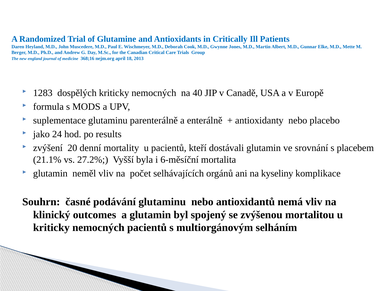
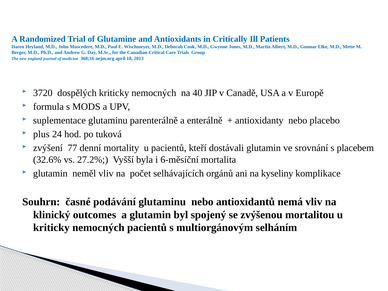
1283: 1283 -> 3720
jako: jako -> plus
results: results -> tuková
20: 20 -> 77
21.1%: 21.1% -> 32.6%
